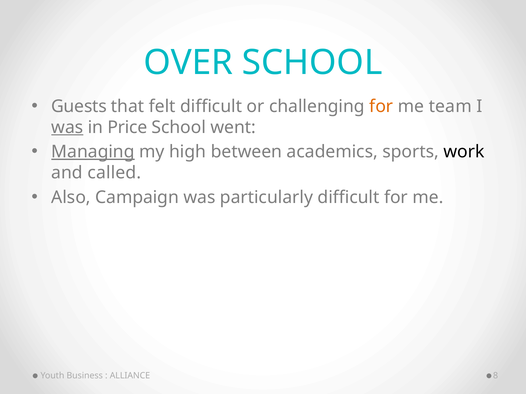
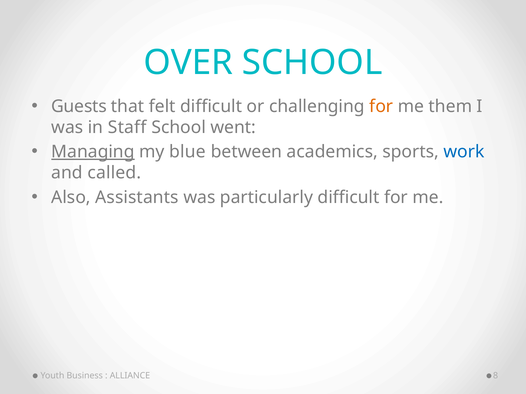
team: team -> them
was at (67, 127) underline: present -> none
Price: Price -> Staff
high: high -> blue
work colour: black -> blue
Campaign: Campaign -> Assistants
